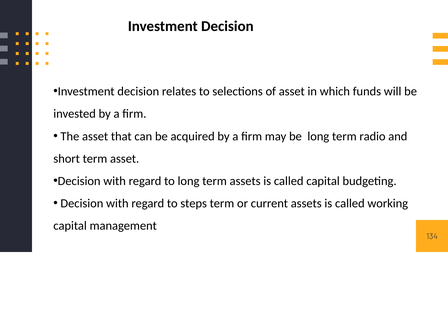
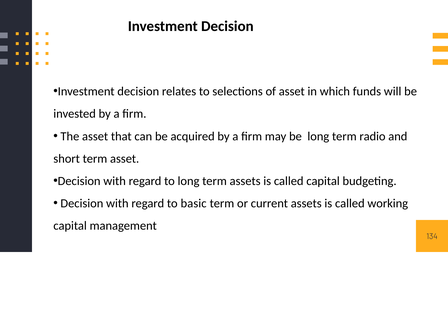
steps: steps -> basic
